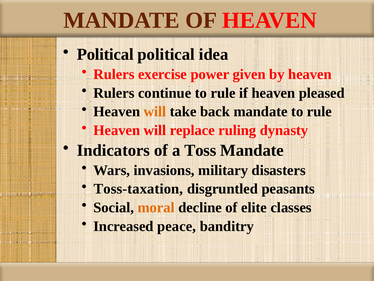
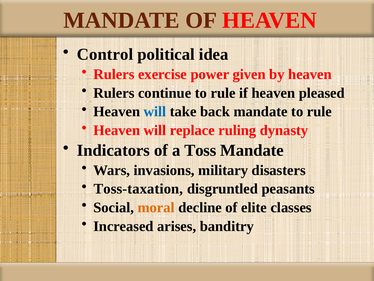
Political at (105, 54): Political -> Control
will at (155, 111) colour: orange -> blue
peace: peace -> arises
